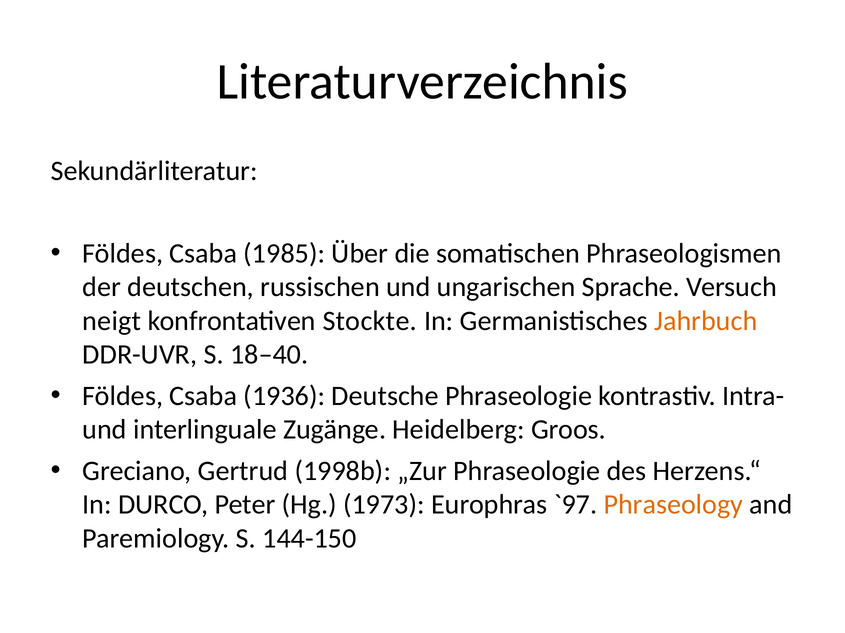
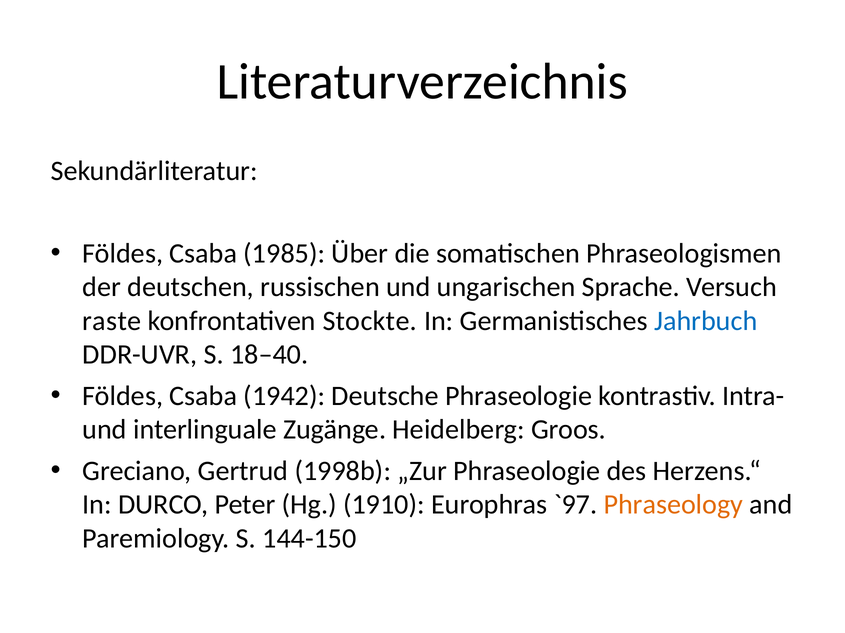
neigt: neigt -> raste
Jahrbuch colour: orange -> blue
1936: 1936 -> 1942
1973: 1973 -> 1910
